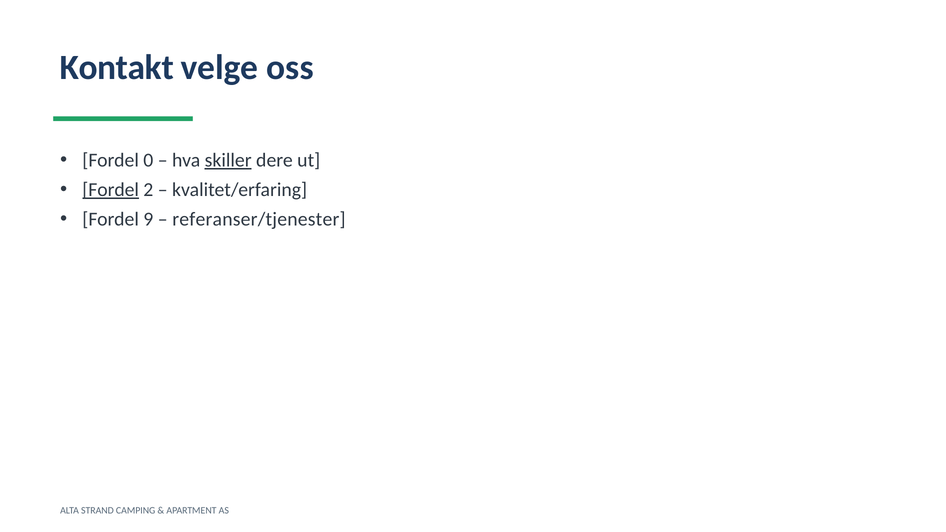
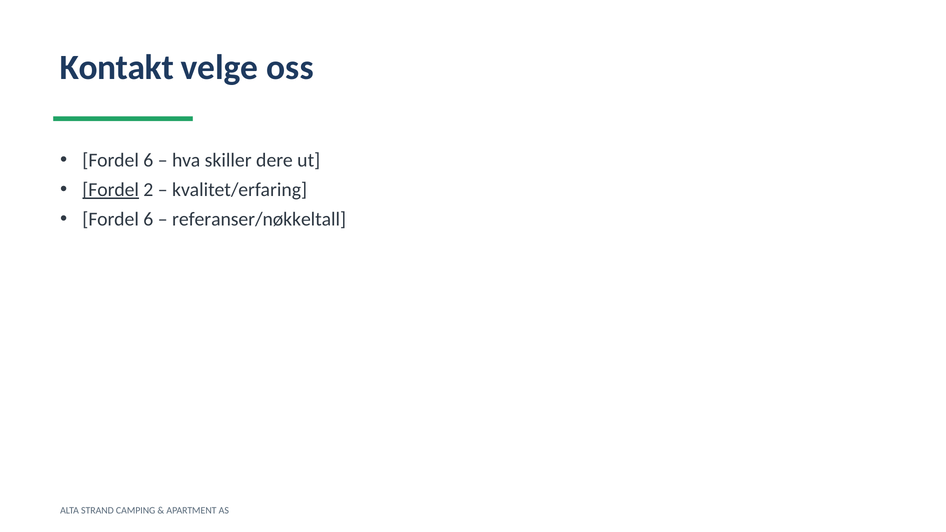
0 at (148, 160): 0 -> 6
skiller underline: present -> none
9 at (148, 219): 9 -> 6
referanser/tjenester: referanser/tjenester -> referanser/nøkkeltall
